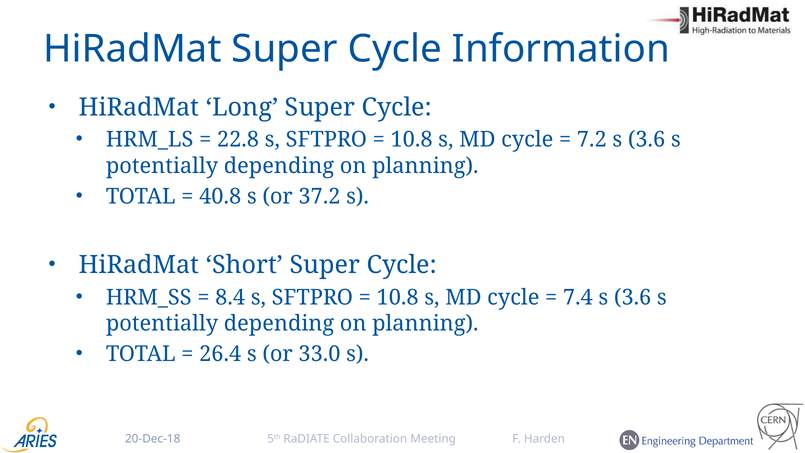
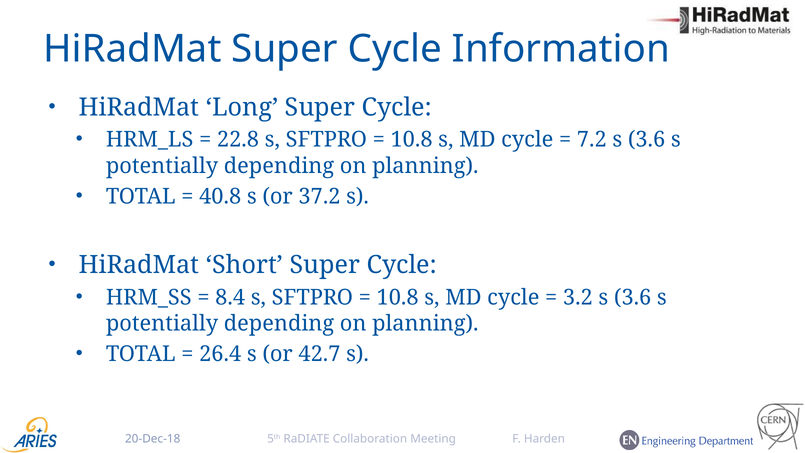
7.4: 7.4 -> 3.2
33.0: 33.0 -> 42.7
